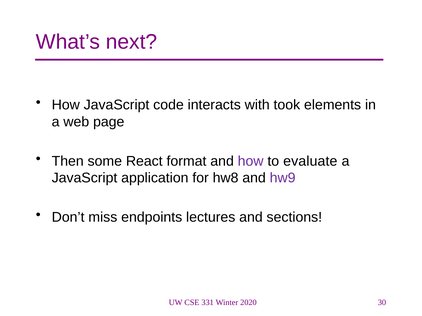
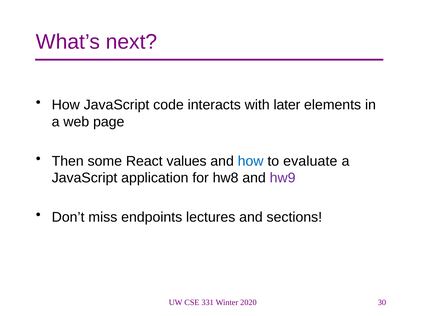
took: took -> later
format: format -> values
how at (251, 161) colour: purple -> blue
